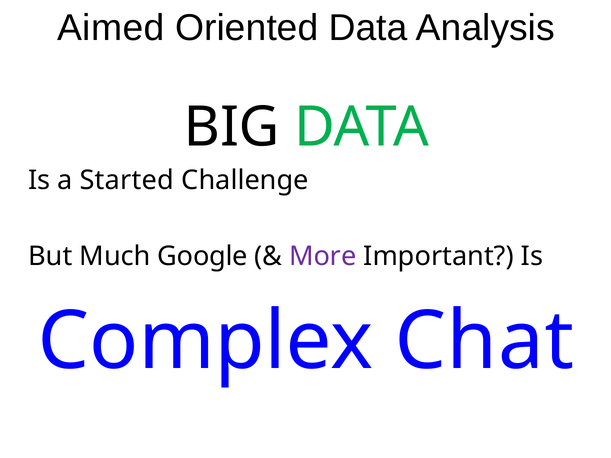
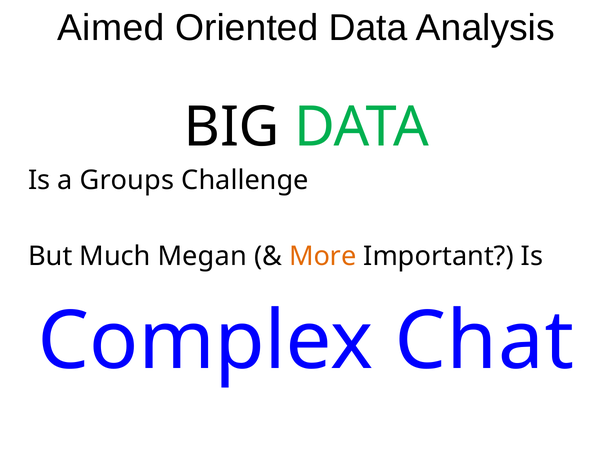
Started: Started -> Groups
Google: Google -> Megan
More colour: purple -> orange
